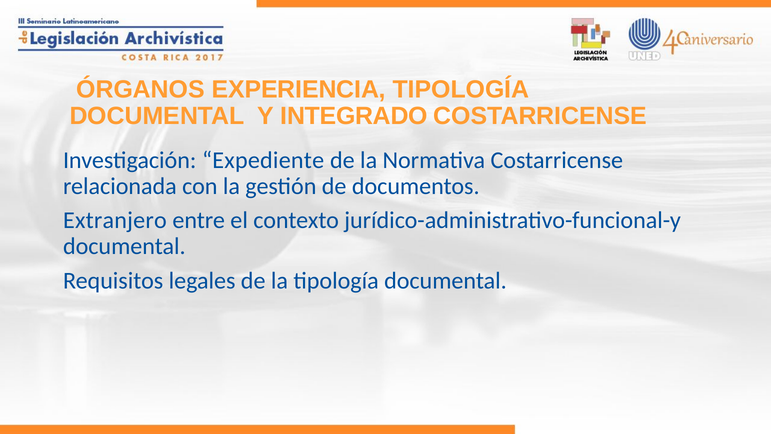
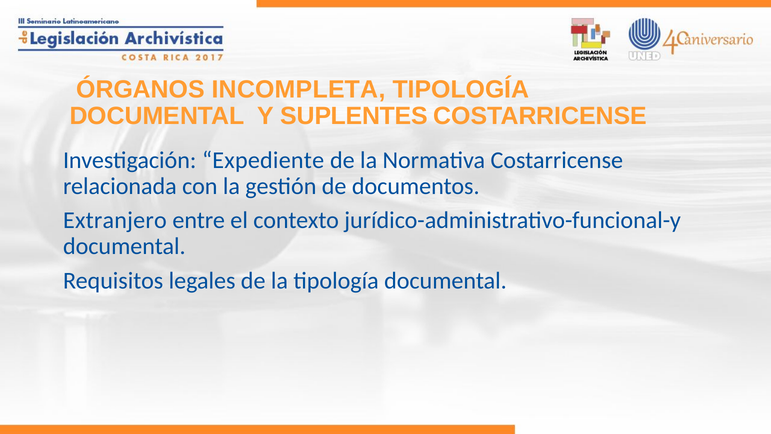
EXPERIENCIA: EXPERIENCIA -> INCOMPLETA
INTEGRADO: INTEGRADO -> SUPLENTES
